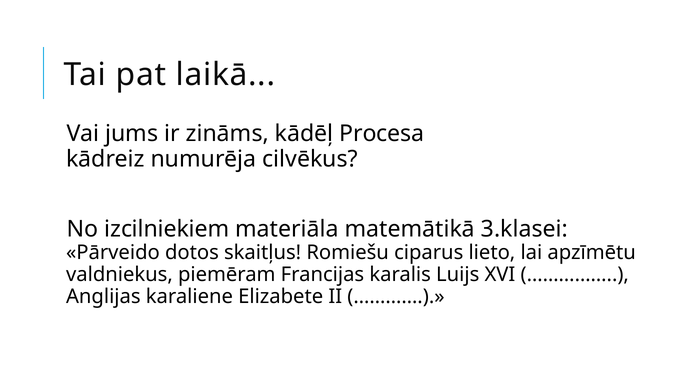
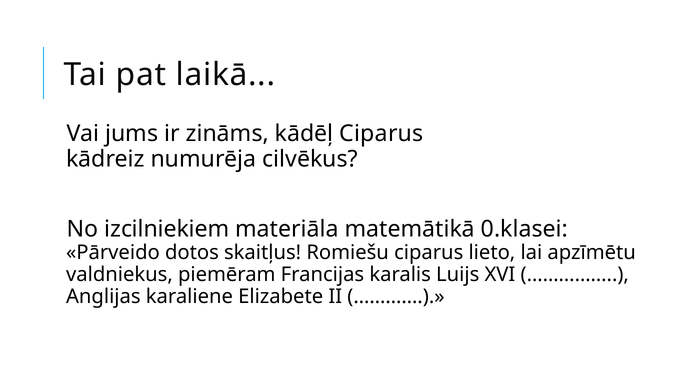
kādēļ Procesa: Procesa -> Ciparus
3.klasei: 3.klasei -> 0.klasei
